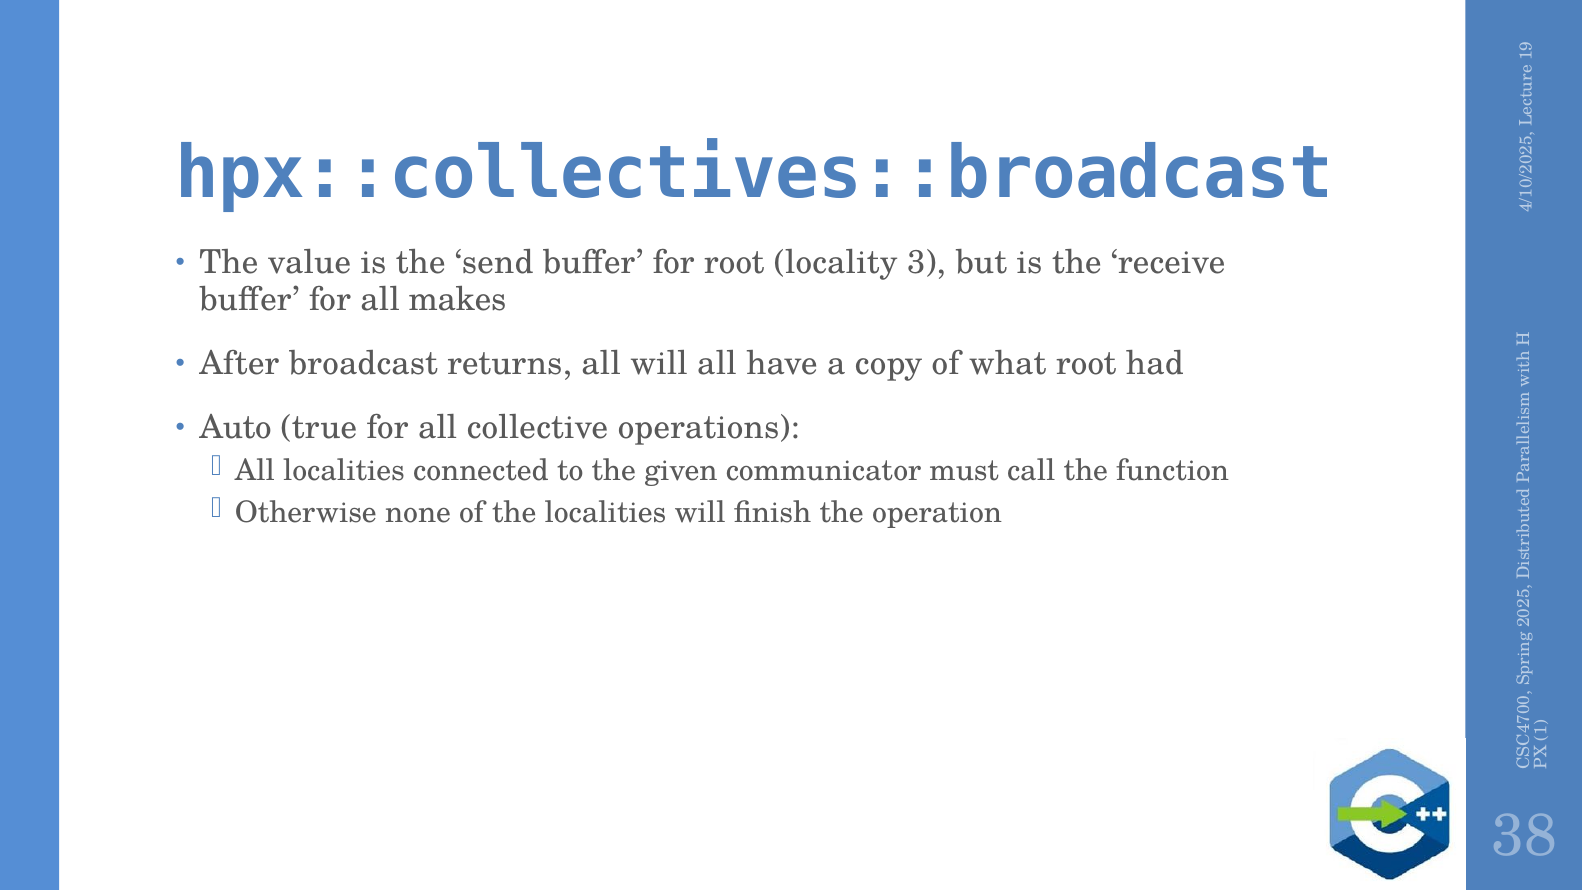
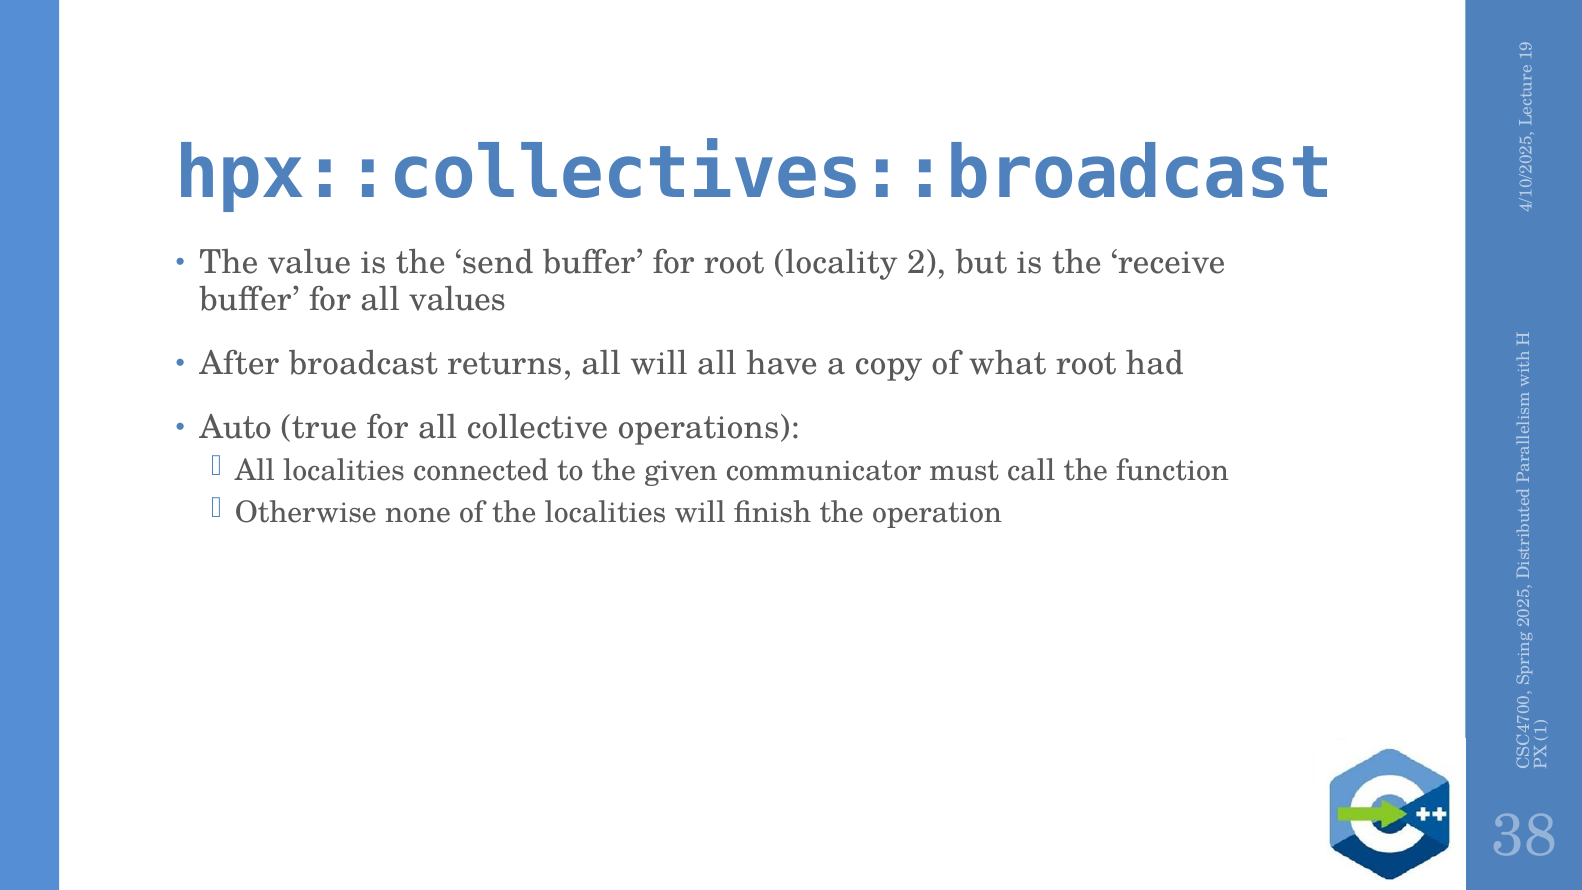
locality 3: 3 -> 2
makes: makes -> values
